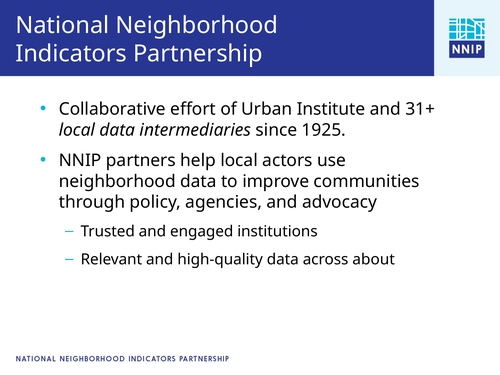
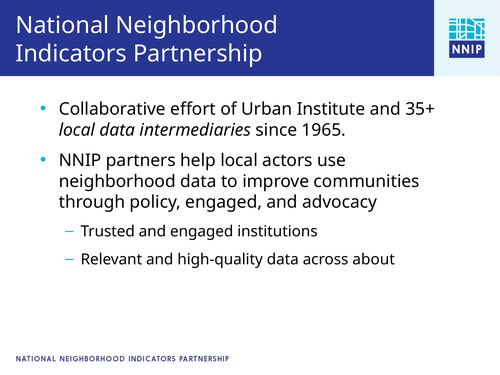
31+: 31+ -> 35+
1925: 1925 -> 1965
policy agencies: agencies -> engaged
